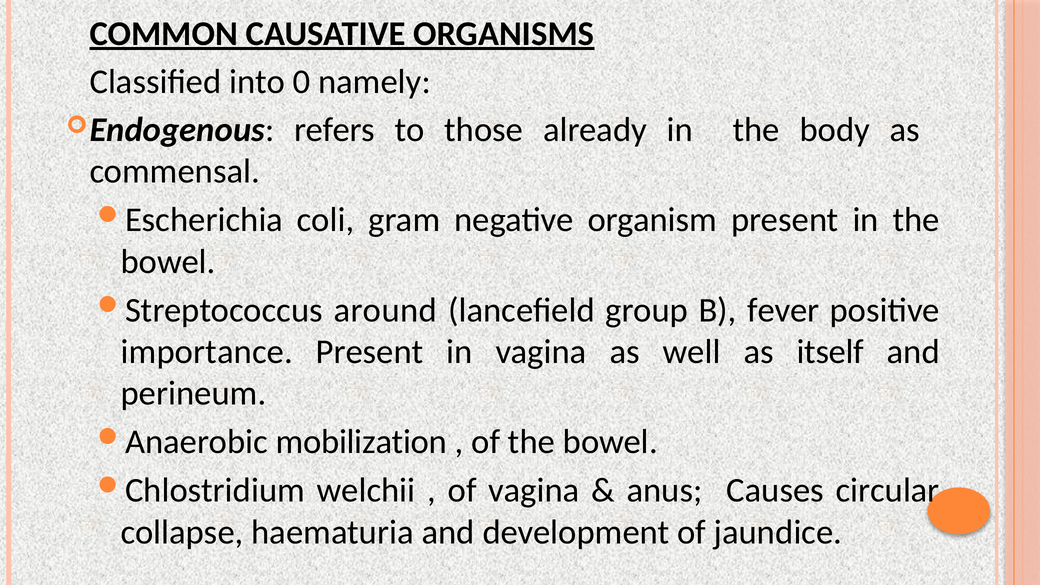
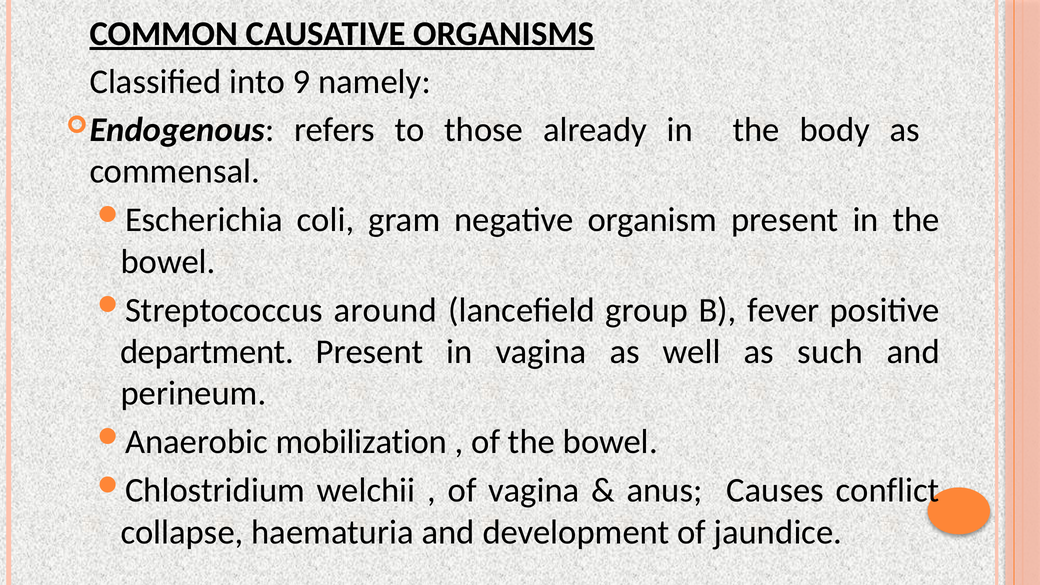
0: 0 -> 9
importance: importance -> department
itself: itself -> such
circular: circular -> conflict
